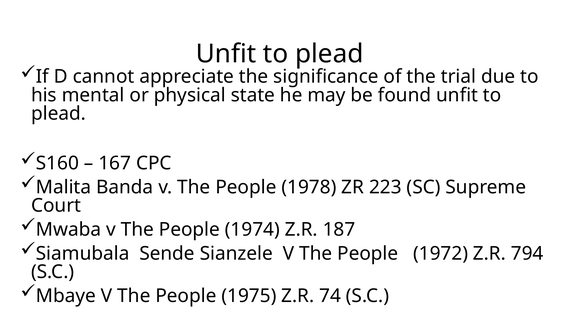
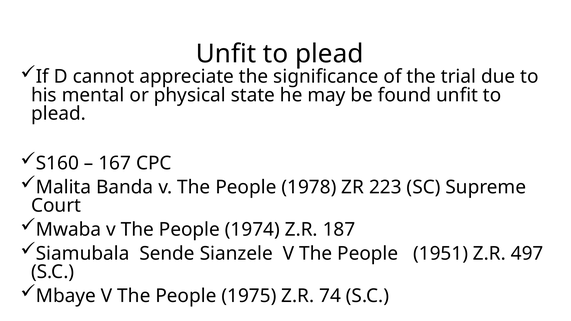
1972: 1972 -> 1951
794: 794 -> 497
